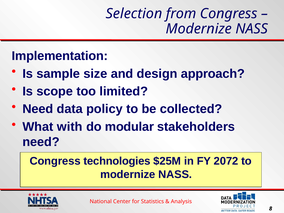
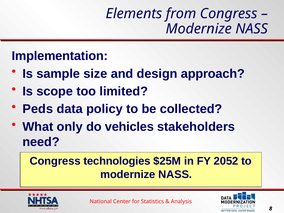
Selection: Selection -> Elements
Need at (38, 109): Need -> Peds
with: with -> only
modular: modular -> vehicles
2072: 2072 -> 2052
